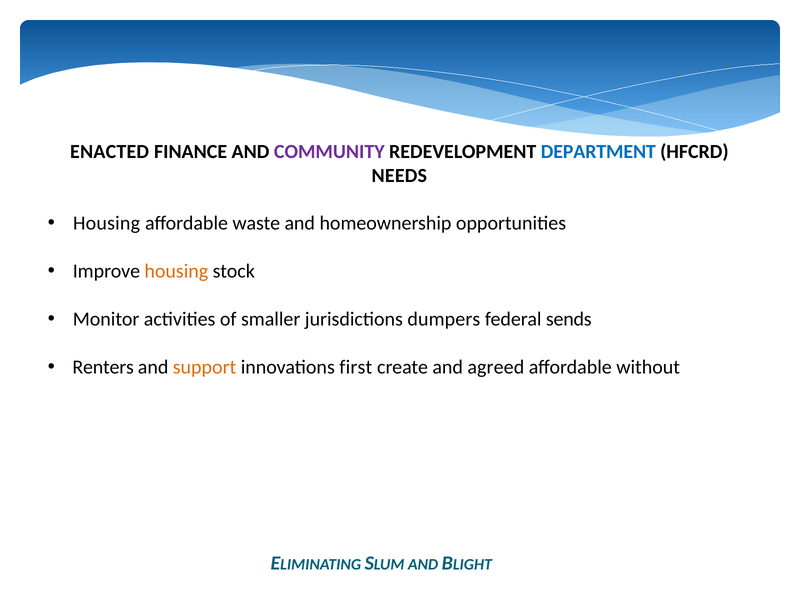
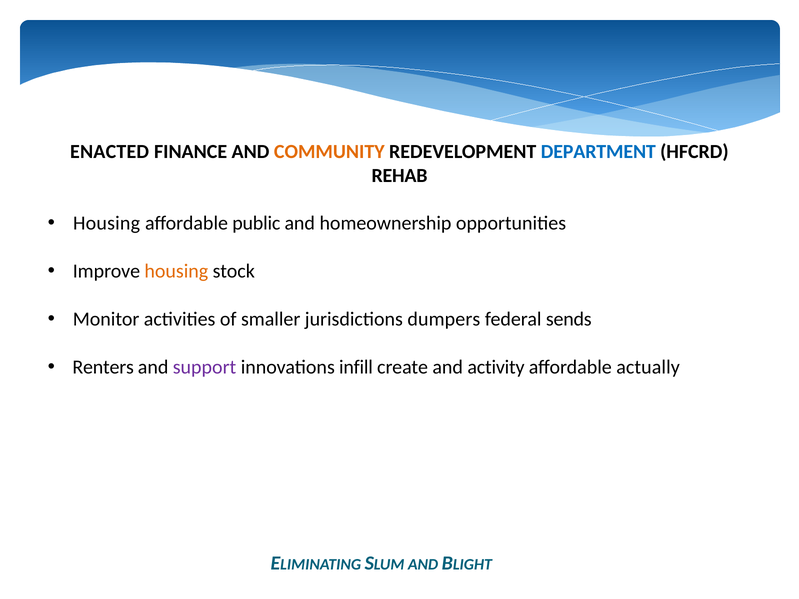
COMMUNITY colour: purple -> orange
NEEDS: NEEDS -> REHAB
waste: waste -> public
support colour: orange -> purple
first: first -> infill
agreed: agreed -> activity
without: without -> actually
